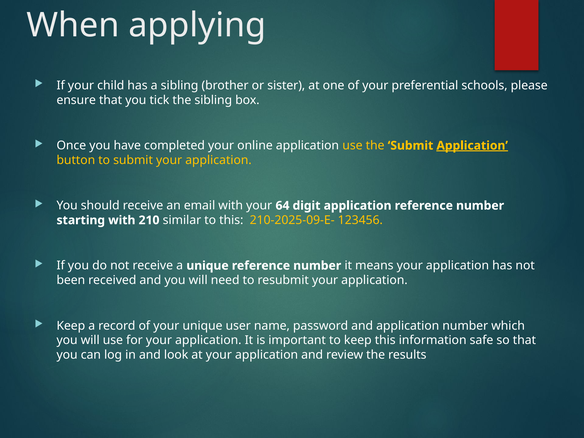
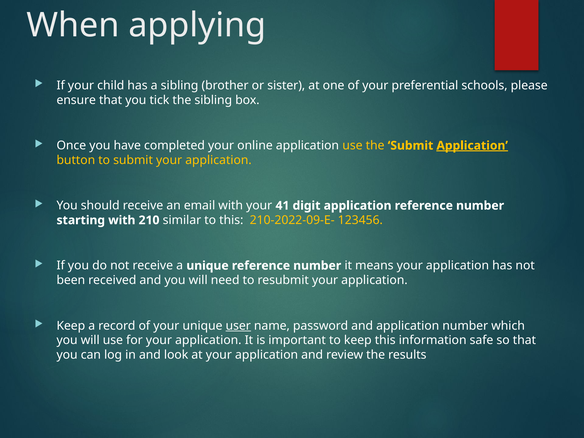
64: 64 -> 41
210-2025-09-E-: 210-2025-09-E- -> 210-2022-09-E-
user underline: none -> present
